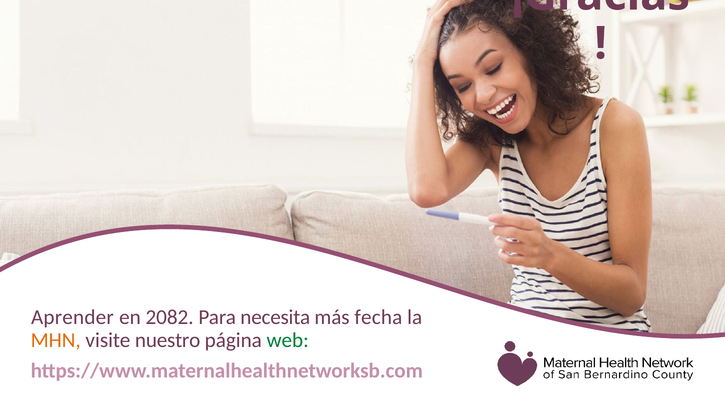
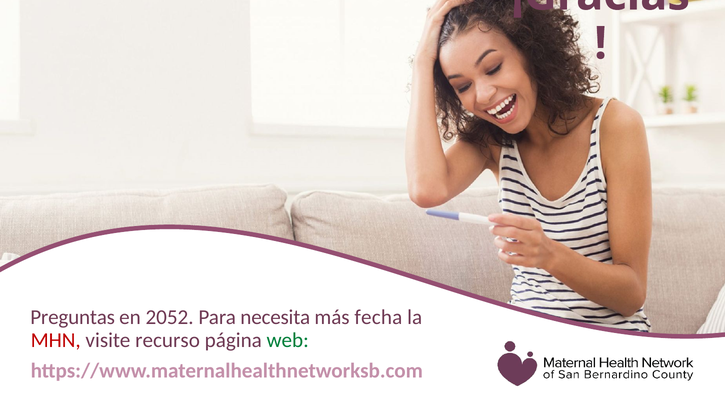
Aprender: Aprender -> Preguntas
2082: 2082 -> 2052
MHN colour: orange -> red
nuestro: nuestro -> recurso
